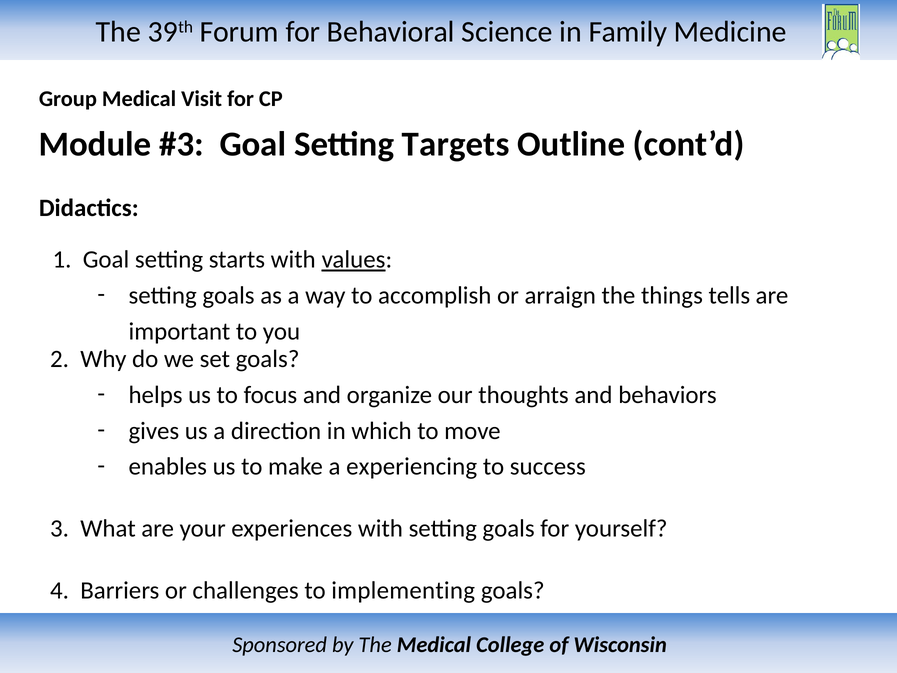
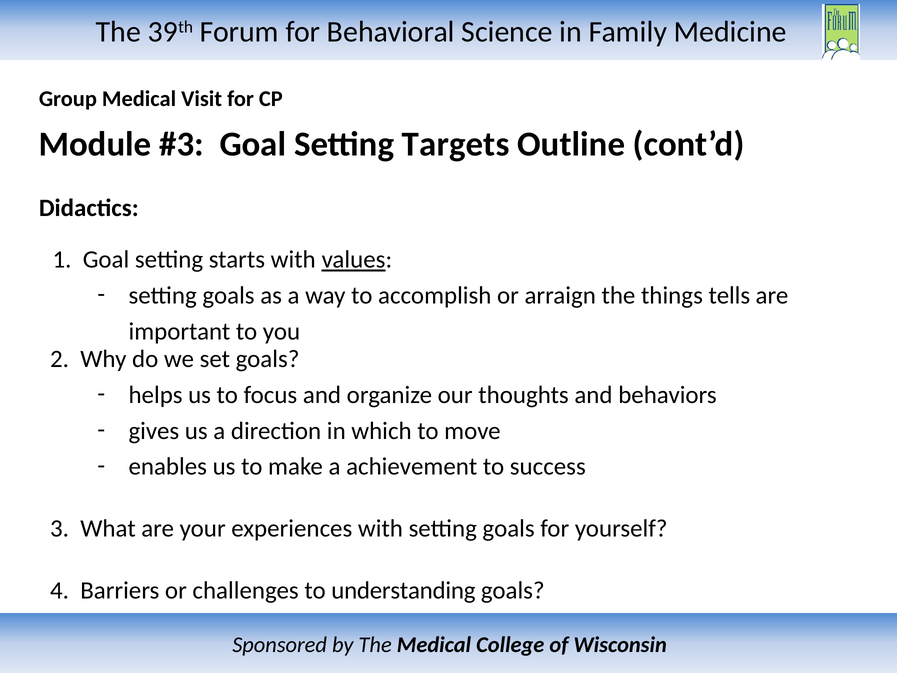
experiencing: experiencing -> achievement
implementing: implementing -> understanding
